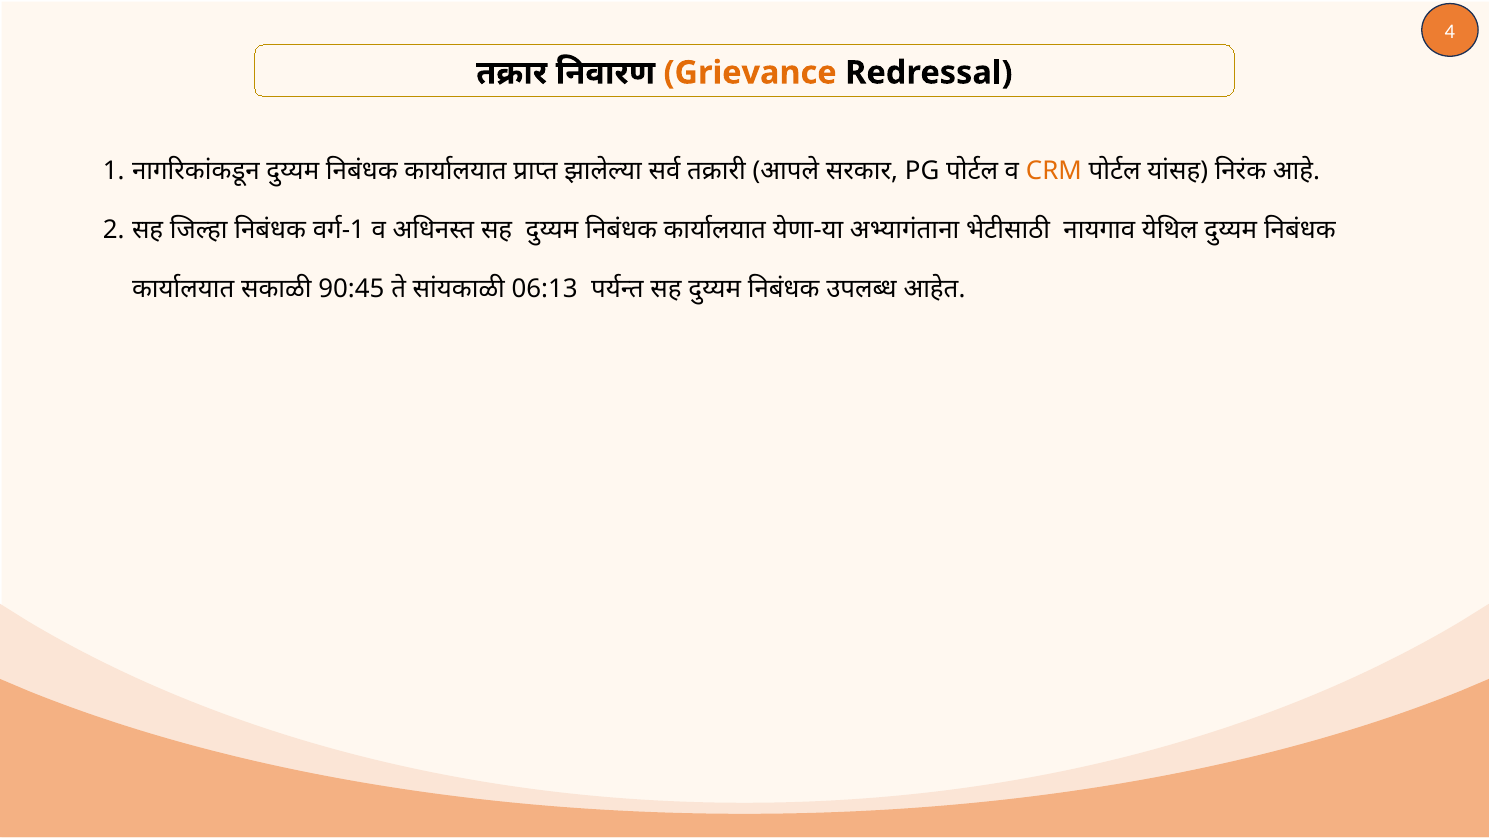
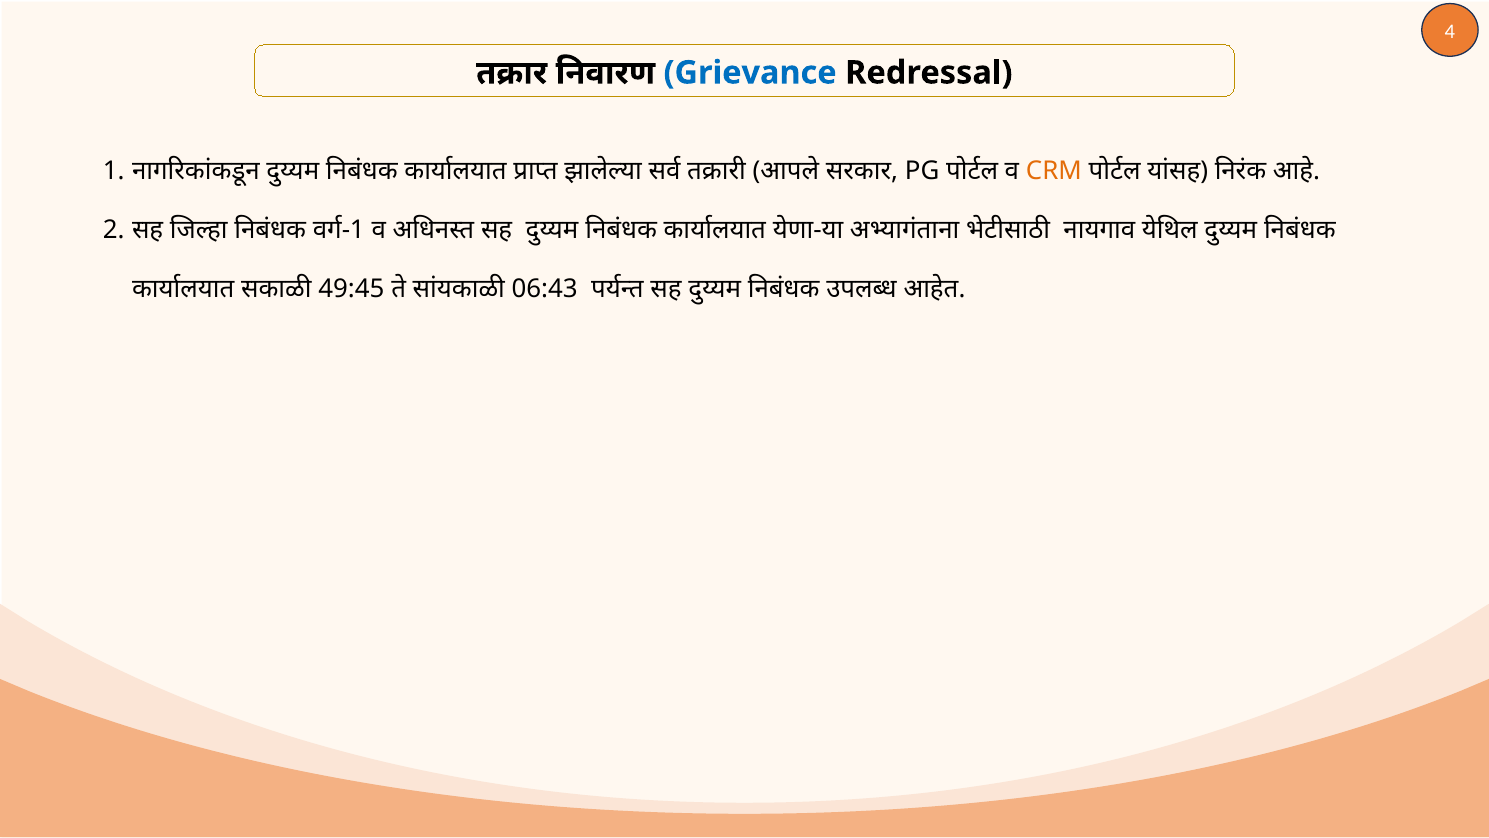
Grievance colour: orange -> blue
90:45: 90:45 -> 49:45
06:13: 06:13 -> 06:43
